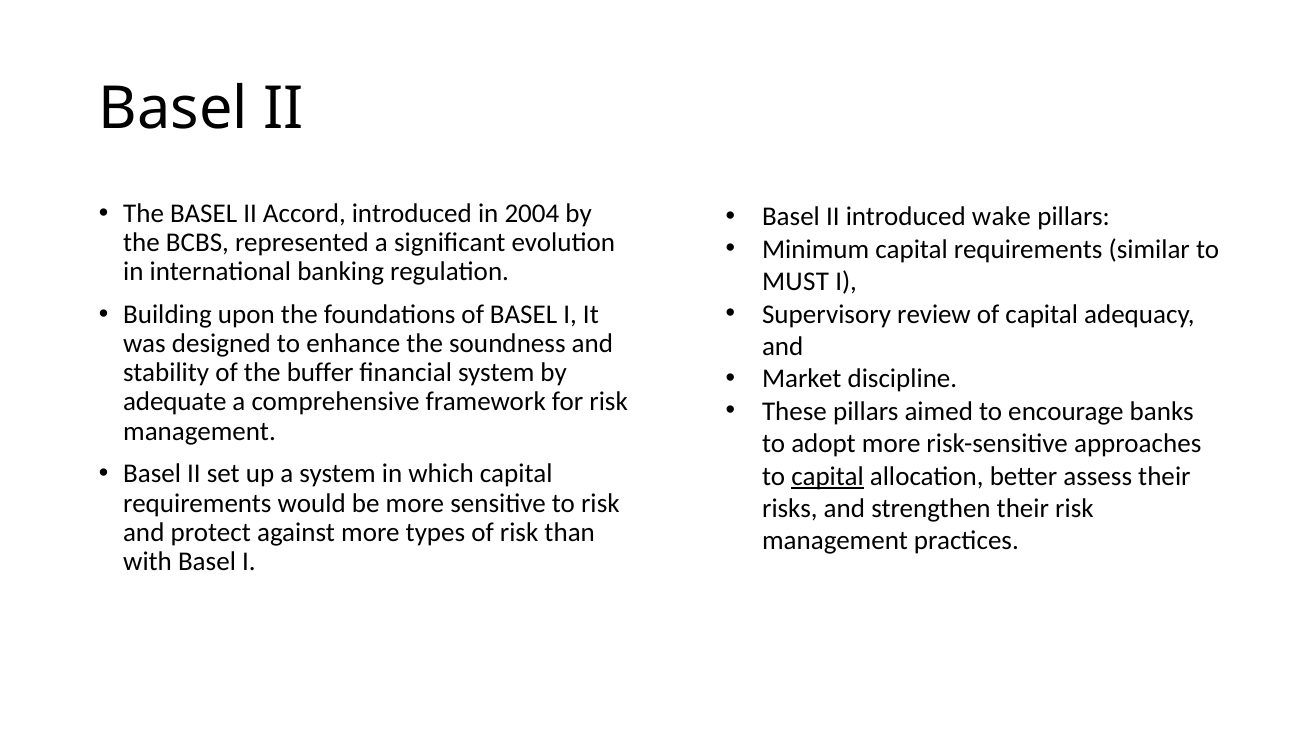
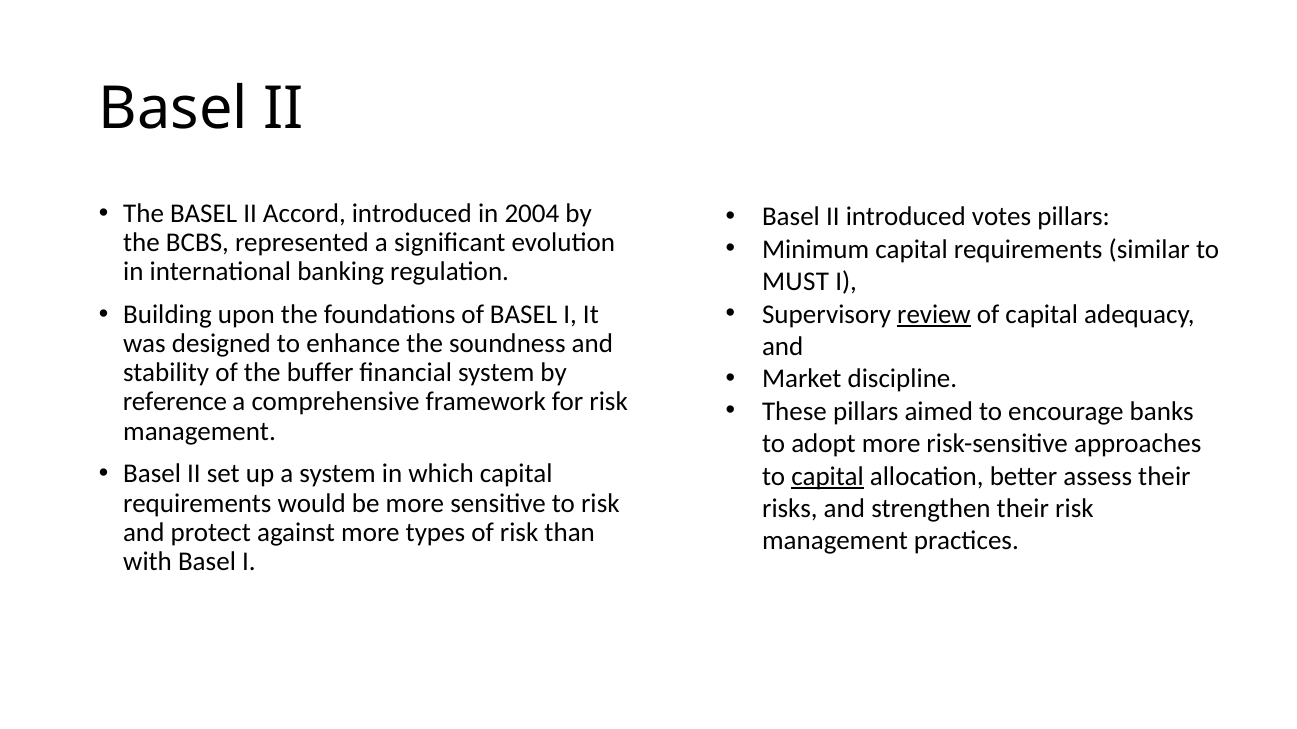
wake: wake -> votes
review underline: none -> present
adequate: adequate -> reference
